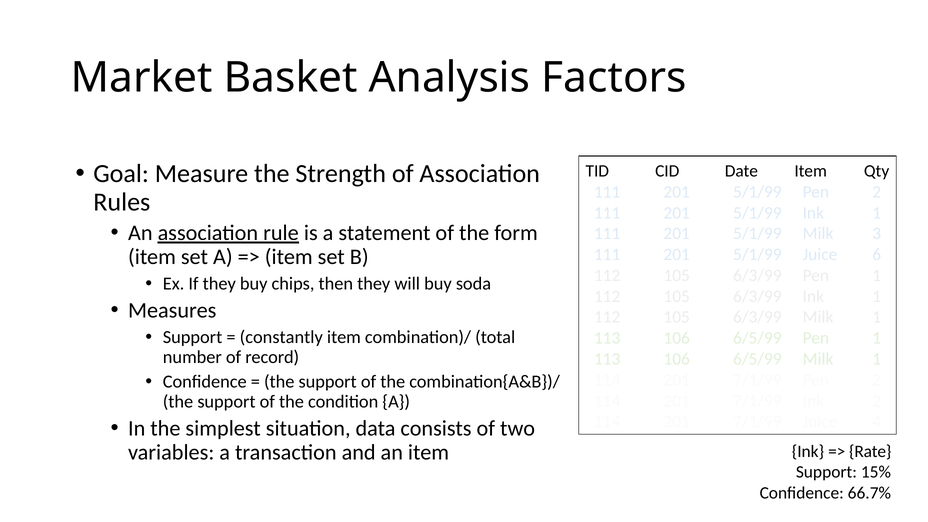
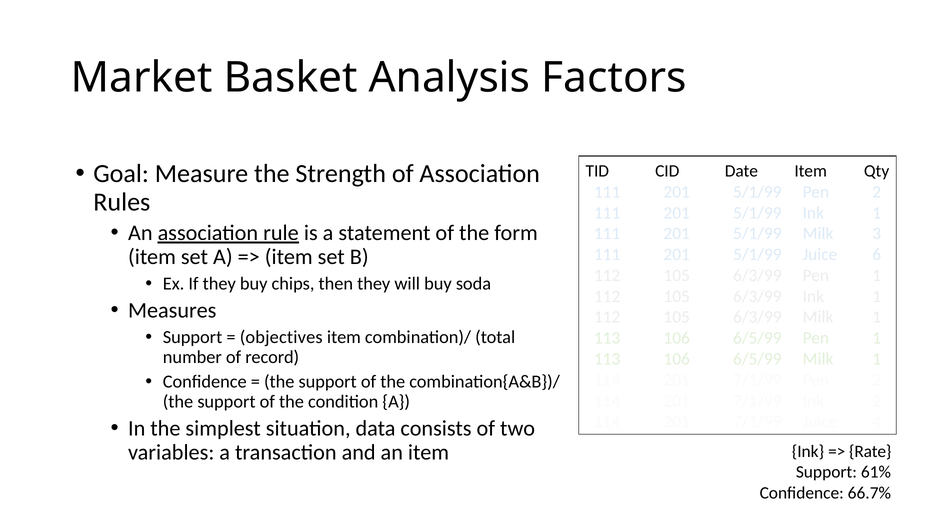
constantly: constantly -> objectives
15%: 15% -> 61%
